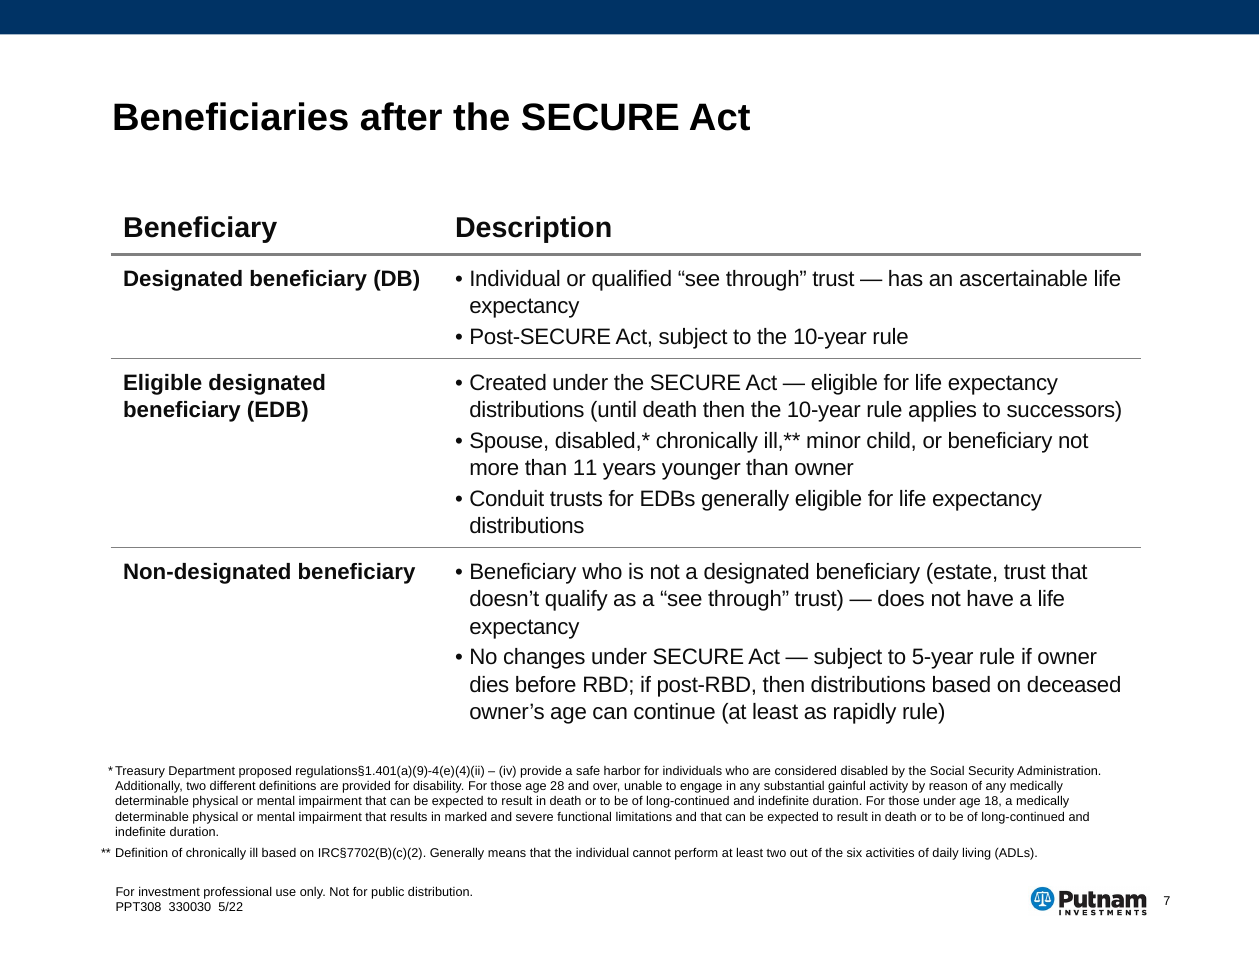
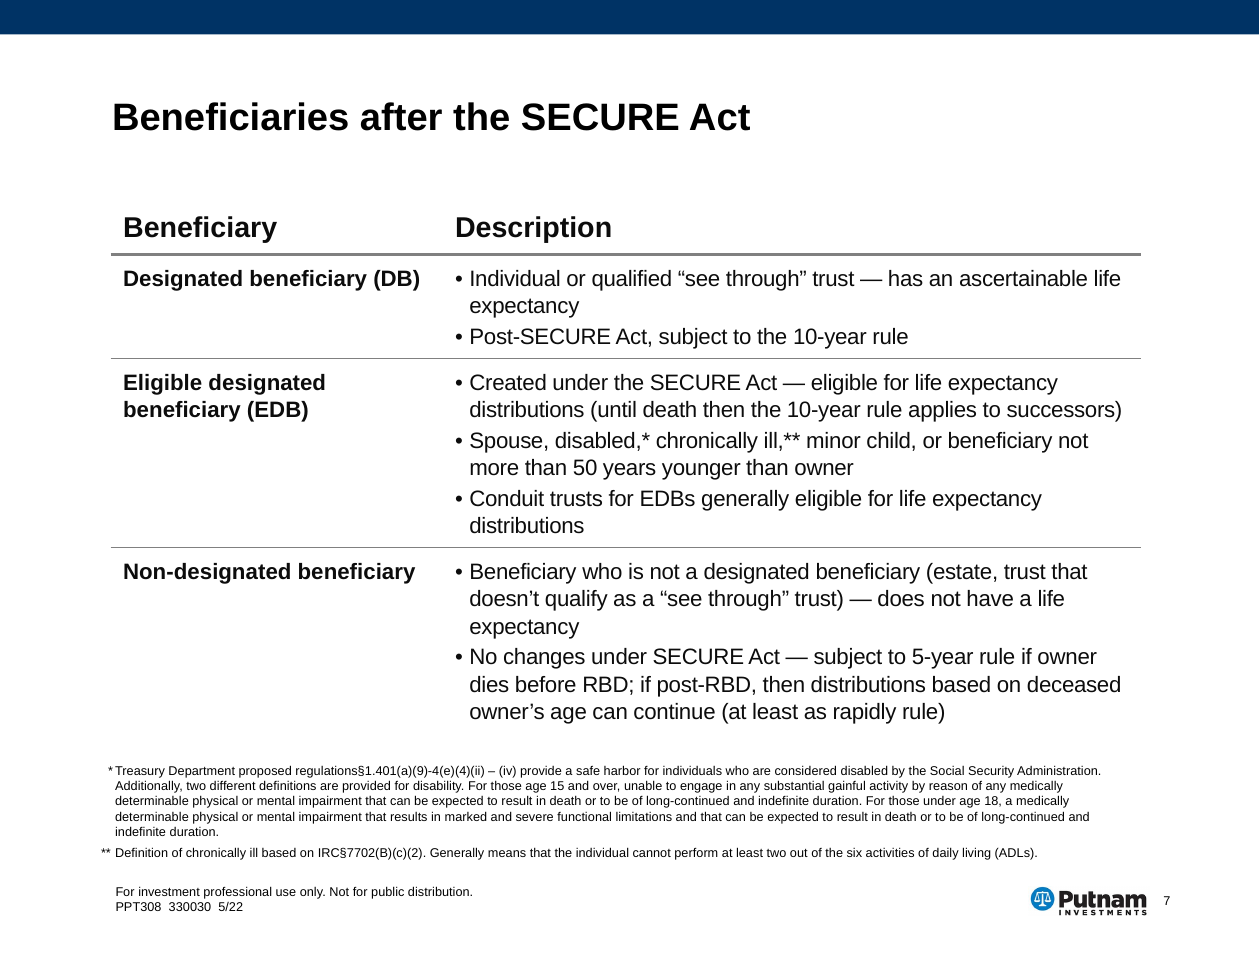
11: 11 -> 50
28: 28 -> 15
